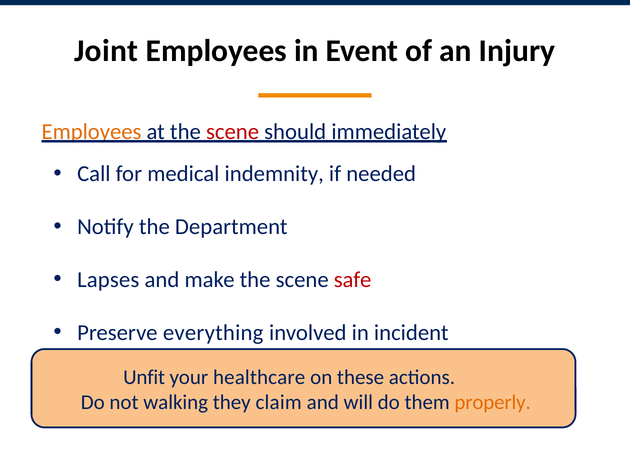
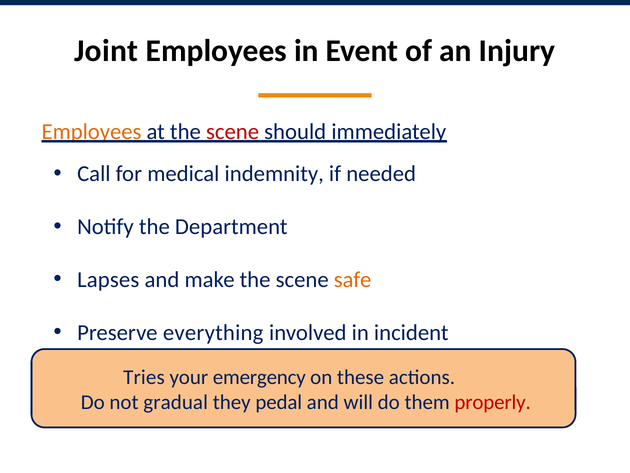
safe colour: red -> orange
Unfit: Unfit -> Tries
healthcare: healthcare -> emergency
walking: walking -> gradual
claim: claim -> pedal
properly colour: orange -> red
